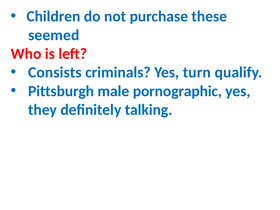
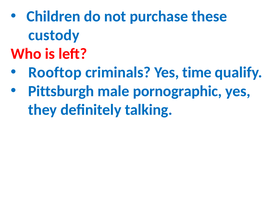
seemed: seemed -> custody
Consists: Consists -> Rooftop
turn: turn -> time
